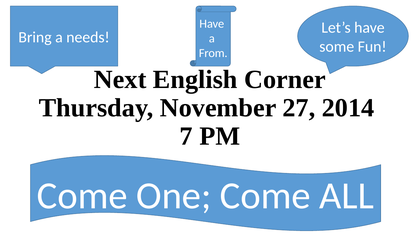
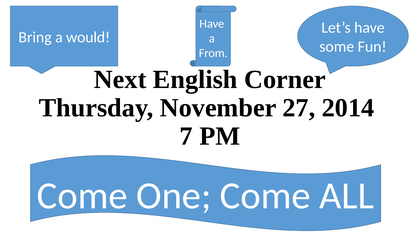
needs: needs -> would
